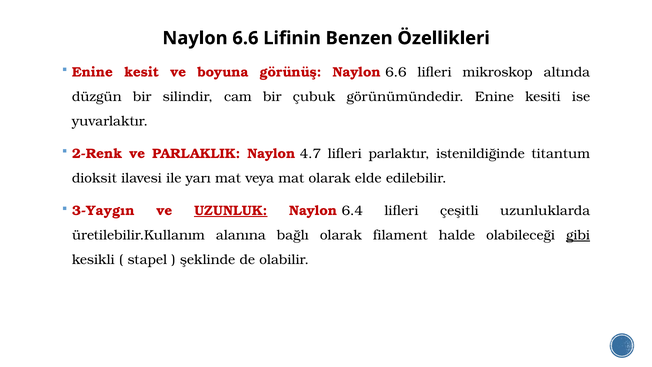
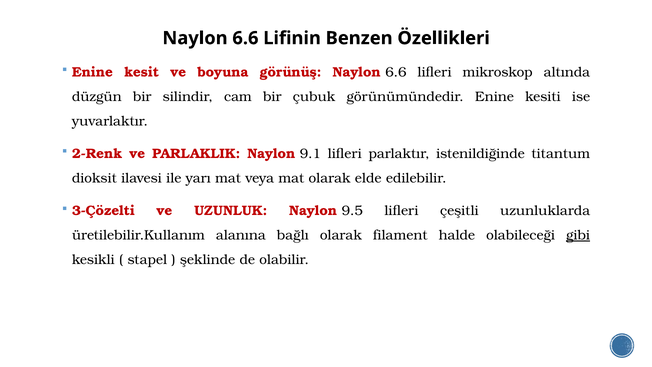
4.7: 4.7 -> 9.1
3-Yaygın: 3-Yaygın -> 3-Çözelti
UZUNLUK underline: present -> none
6.4: 6.4 -> 9.5
